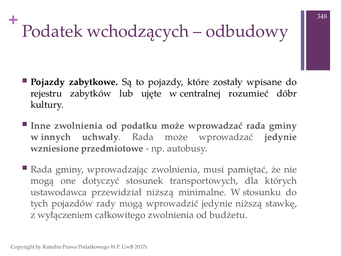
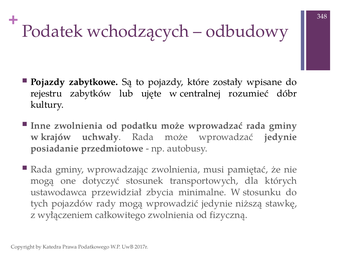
innych: innych -> krajów
wzniesione: wzniesione -> posiadanie
przewidział niższą: niższą -> zbycia
budżetu: budżetu -> fizyczną
